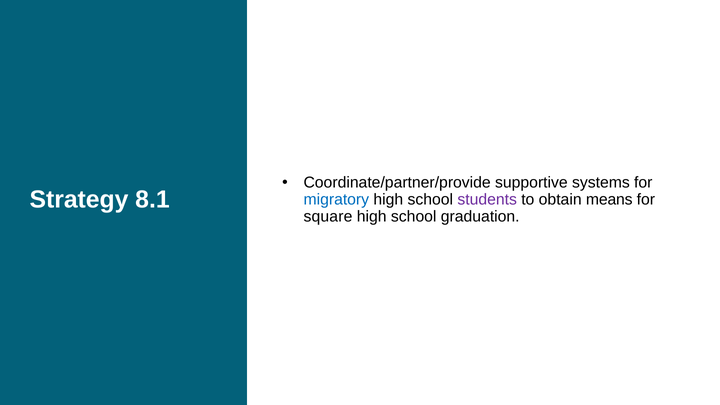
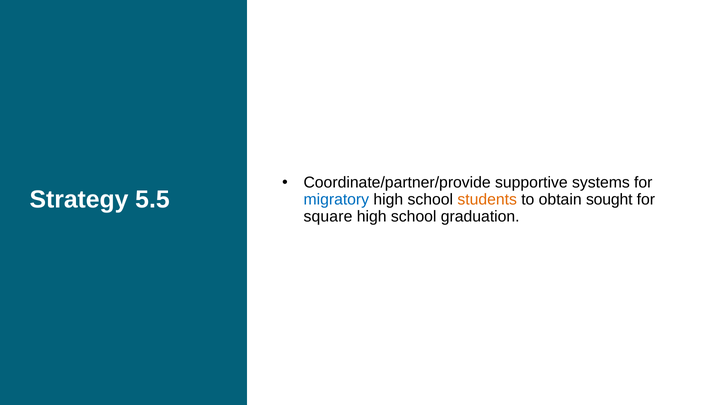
8.1: 8.1 -> 5.5
students colour: purple -> orange
means: means -> sought
